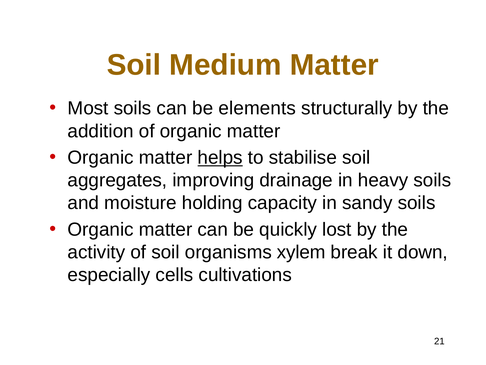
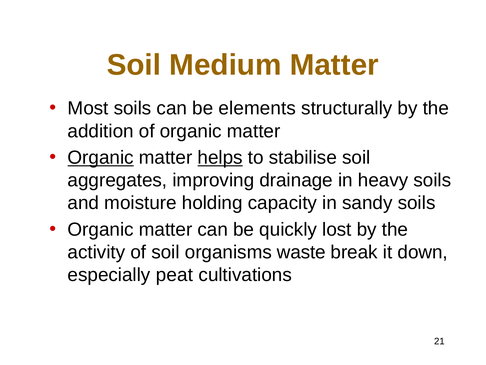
Organic at (101, 157) underline: none -> present
xylem: xylem -> waste
cells: cells -> peat
